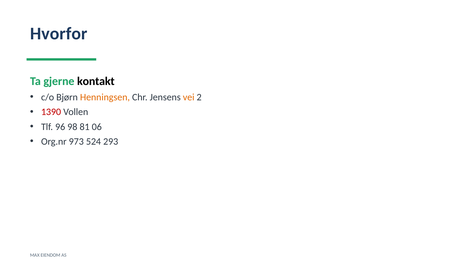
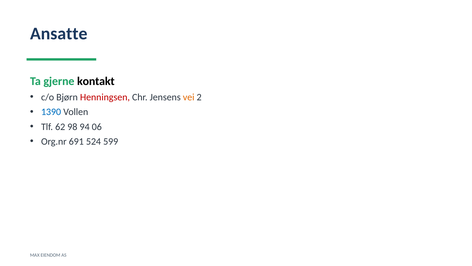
Hvorfor: Hvorfor -> Ansatte
Henningsen colour: orange -> red
1390 colour: red -> blue
96: 96 -> 62
81: 81 -> 94
973: 973 -> 691
293: 293 -> 599
